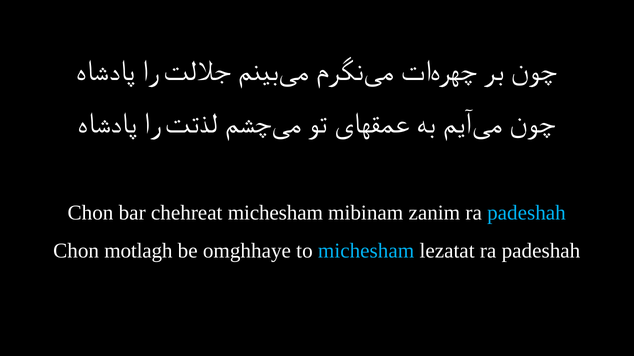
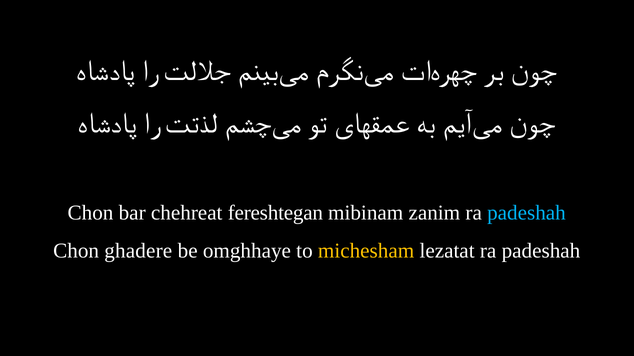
chehreat michesham: michesham -> fereshtegan
motlagh: motlagh -> ghadere
michesham at (366, 251) colour: light blue -> yellow
